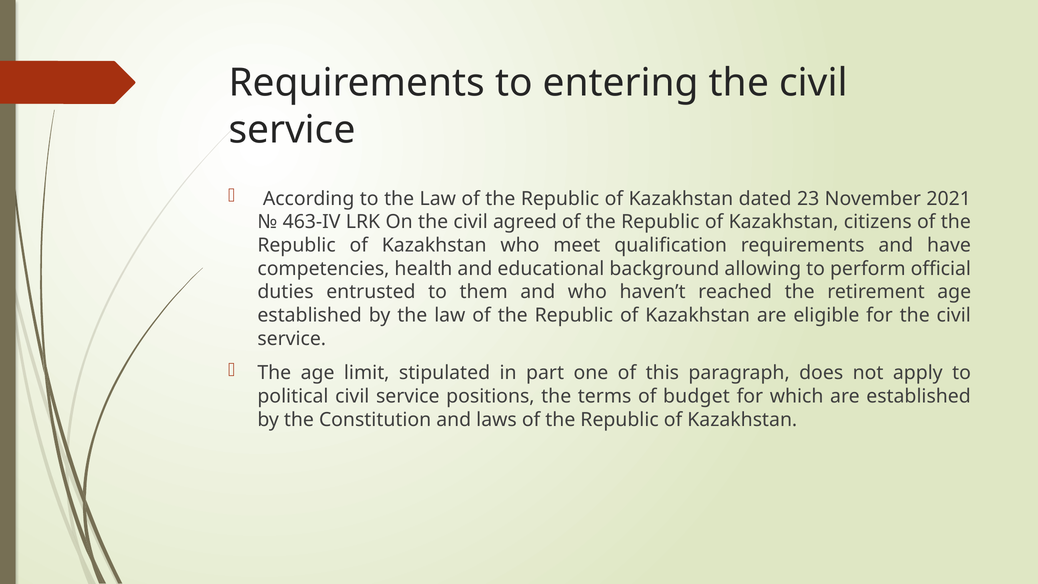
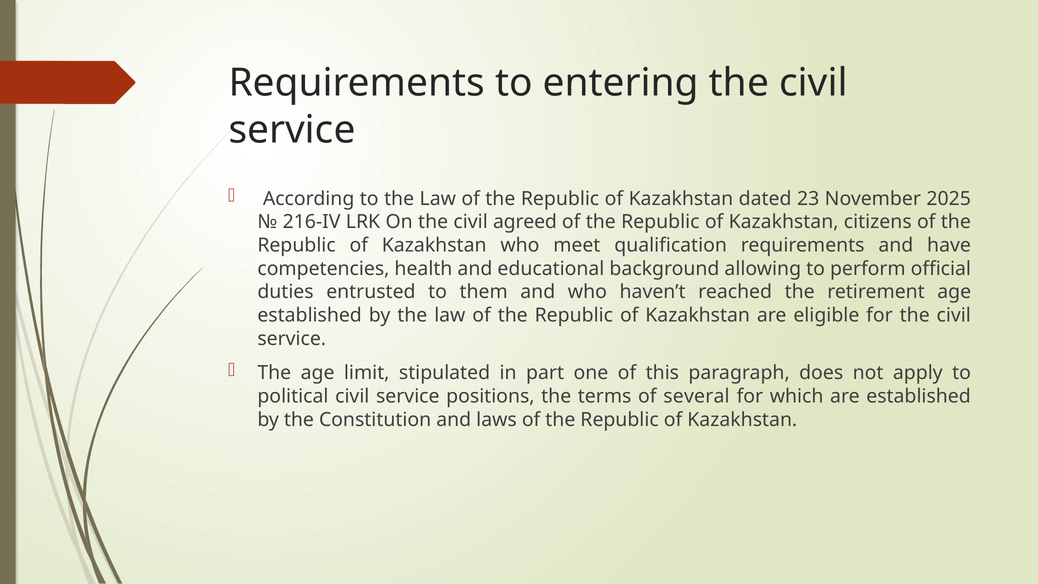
2021: 2021 -> 2025
463-IV: 463-IV -> 216-IV
budget: budget -> several
